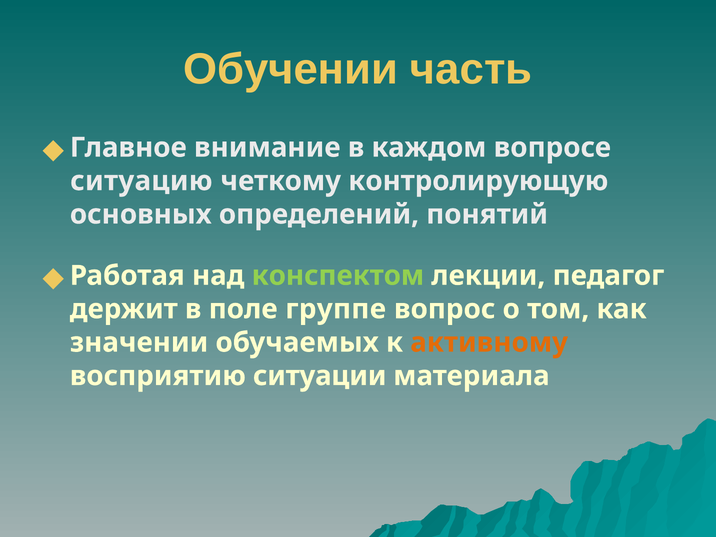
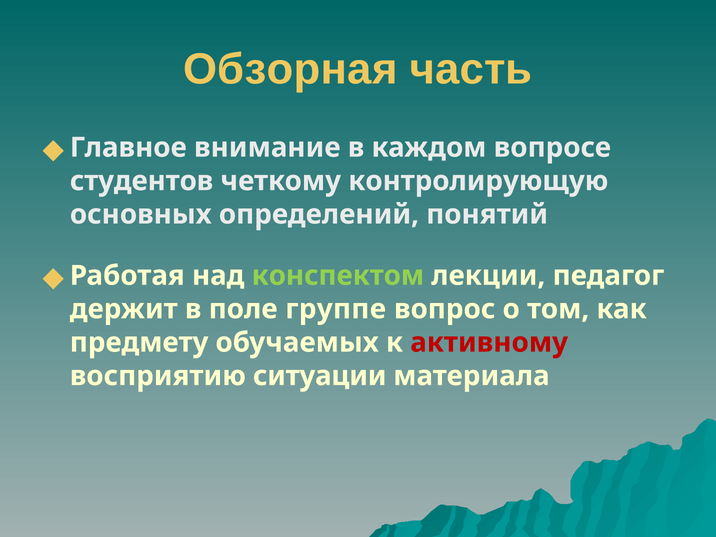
Обучении: Обучении -> Обзорная
ситуацию: ситуацию -> студентов
значении: значении -> предмету
активному colour: orange -> red
